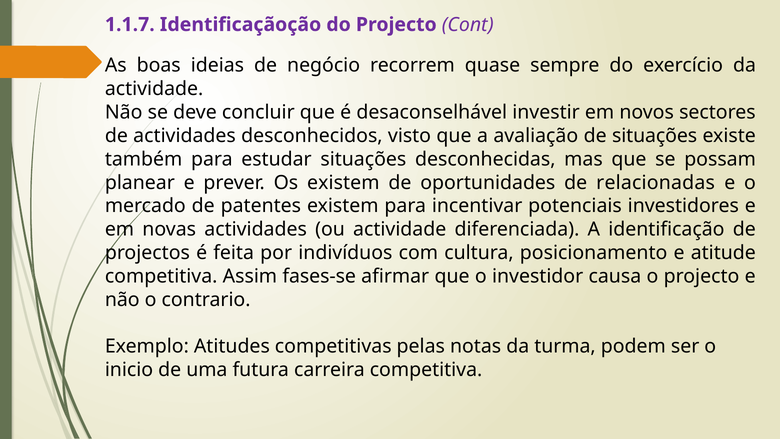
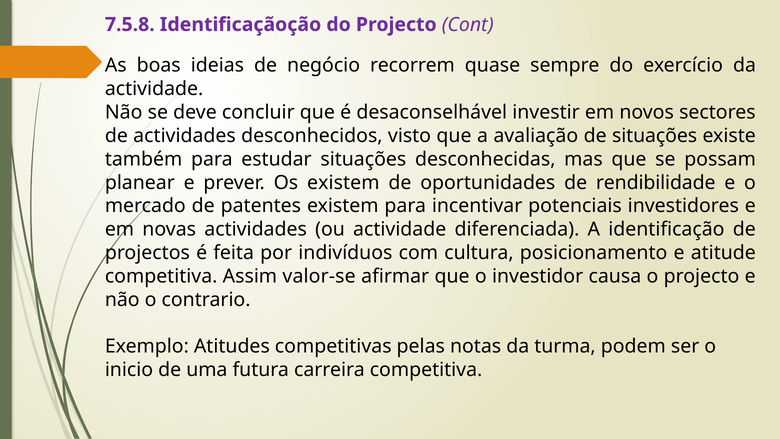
1.1.7: 1.1.7 -> 7.5.8
relacionadas: relacionadas -> rendibilidade
fases-se: fases-se -> valor-se
